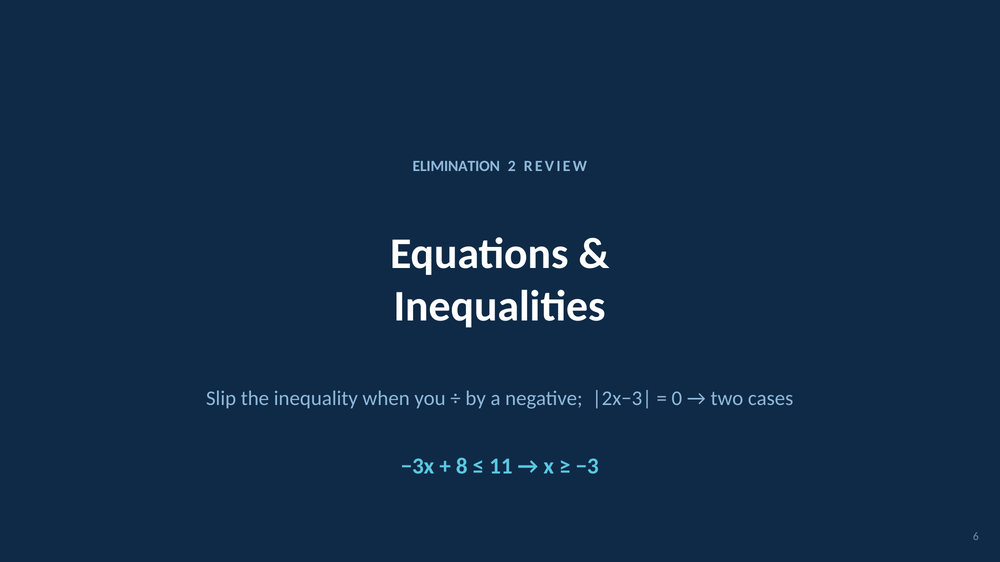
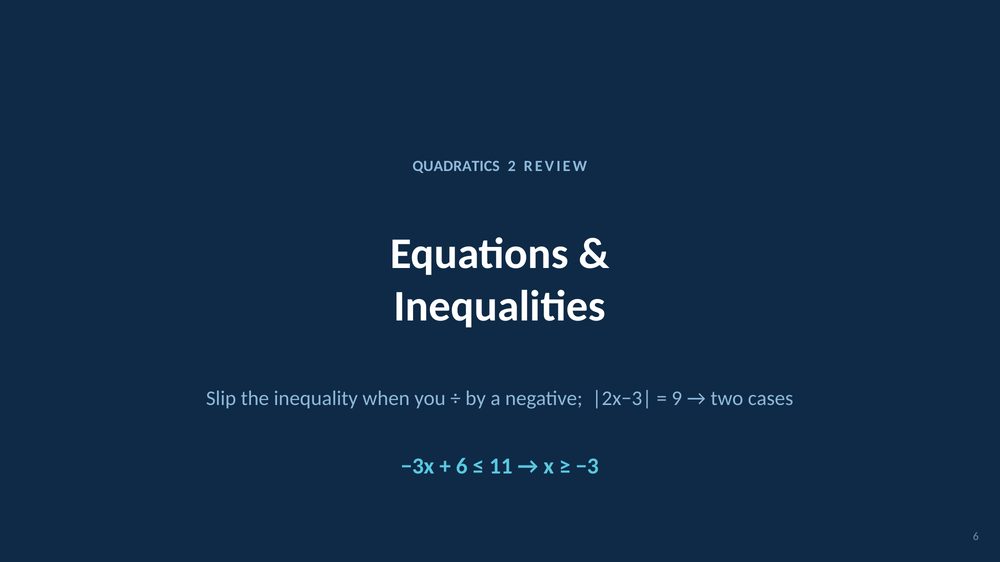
ELIMINATION: ELIMINATION -> QUADRATICS
0: 0 -> 9
8 at (462, 467): 8 -> 6
